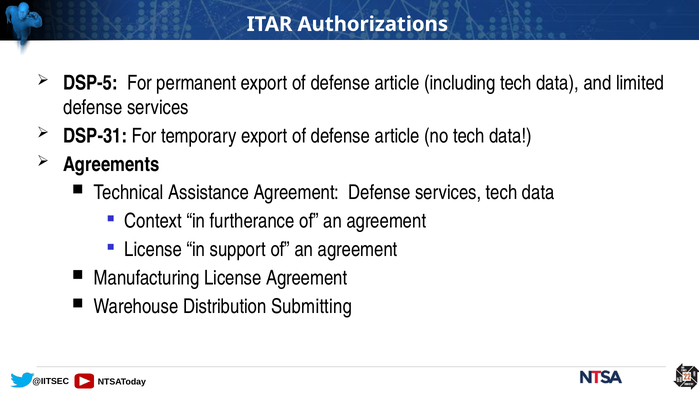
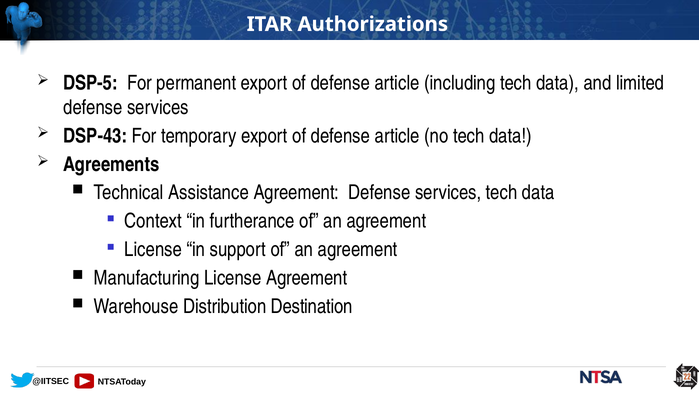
DSP-31: DSP-31 -> DSP-43
Submitting: Submitting -> Destination
